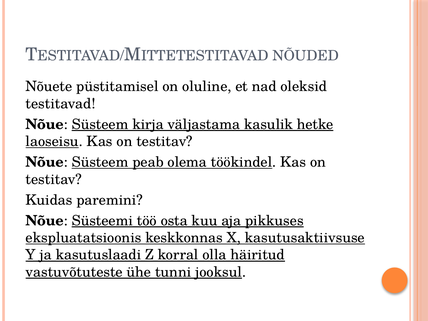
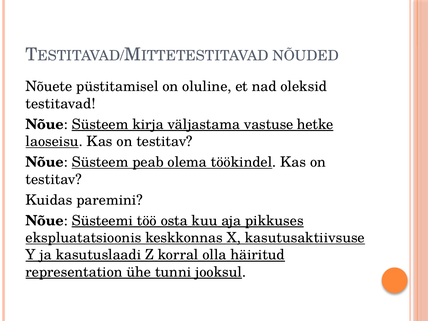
kasulik: kasulik -> vastuse
vastuvõtuteste: vastuvõtuteste -> representation
